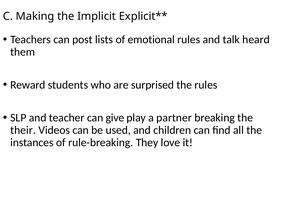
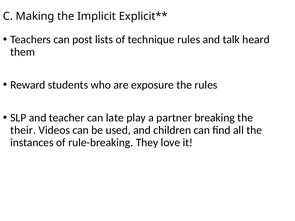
emotional: emotional -> technique
surprised: surprised -> exposure
give: give -> late
